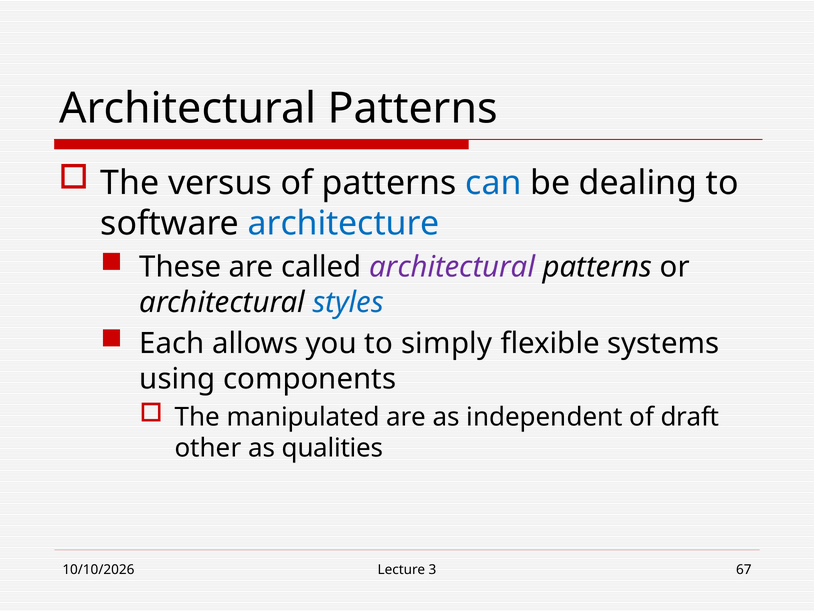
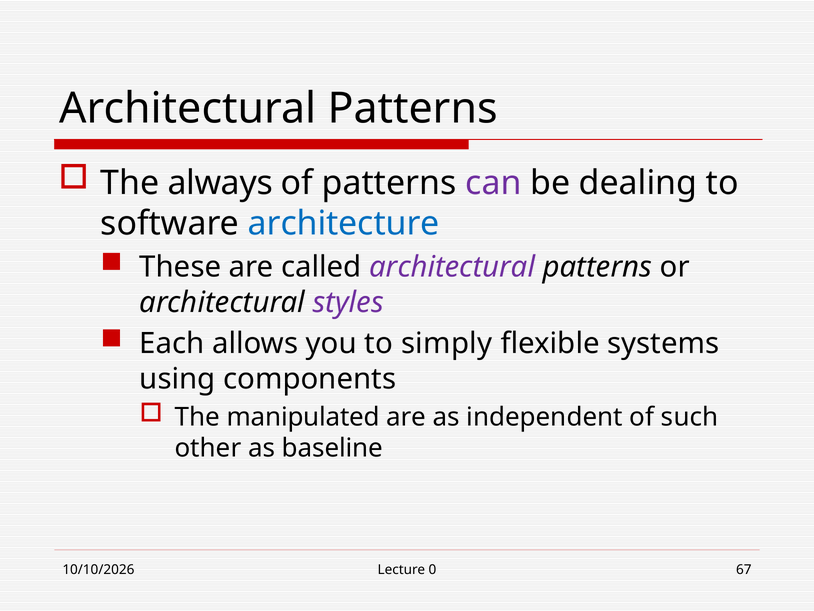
versus: versus -> always
can colour: blue -> purple
styles colour: blue -> purple
draft: draft -> such
qualities: qualities -> baseline
3: 3 -> 0
